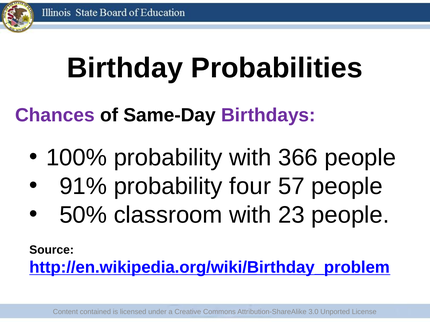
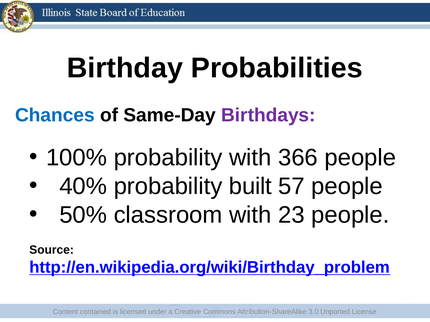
Chances colour: purple -> blue
91%: 91% -> 40%
four: four -> built
